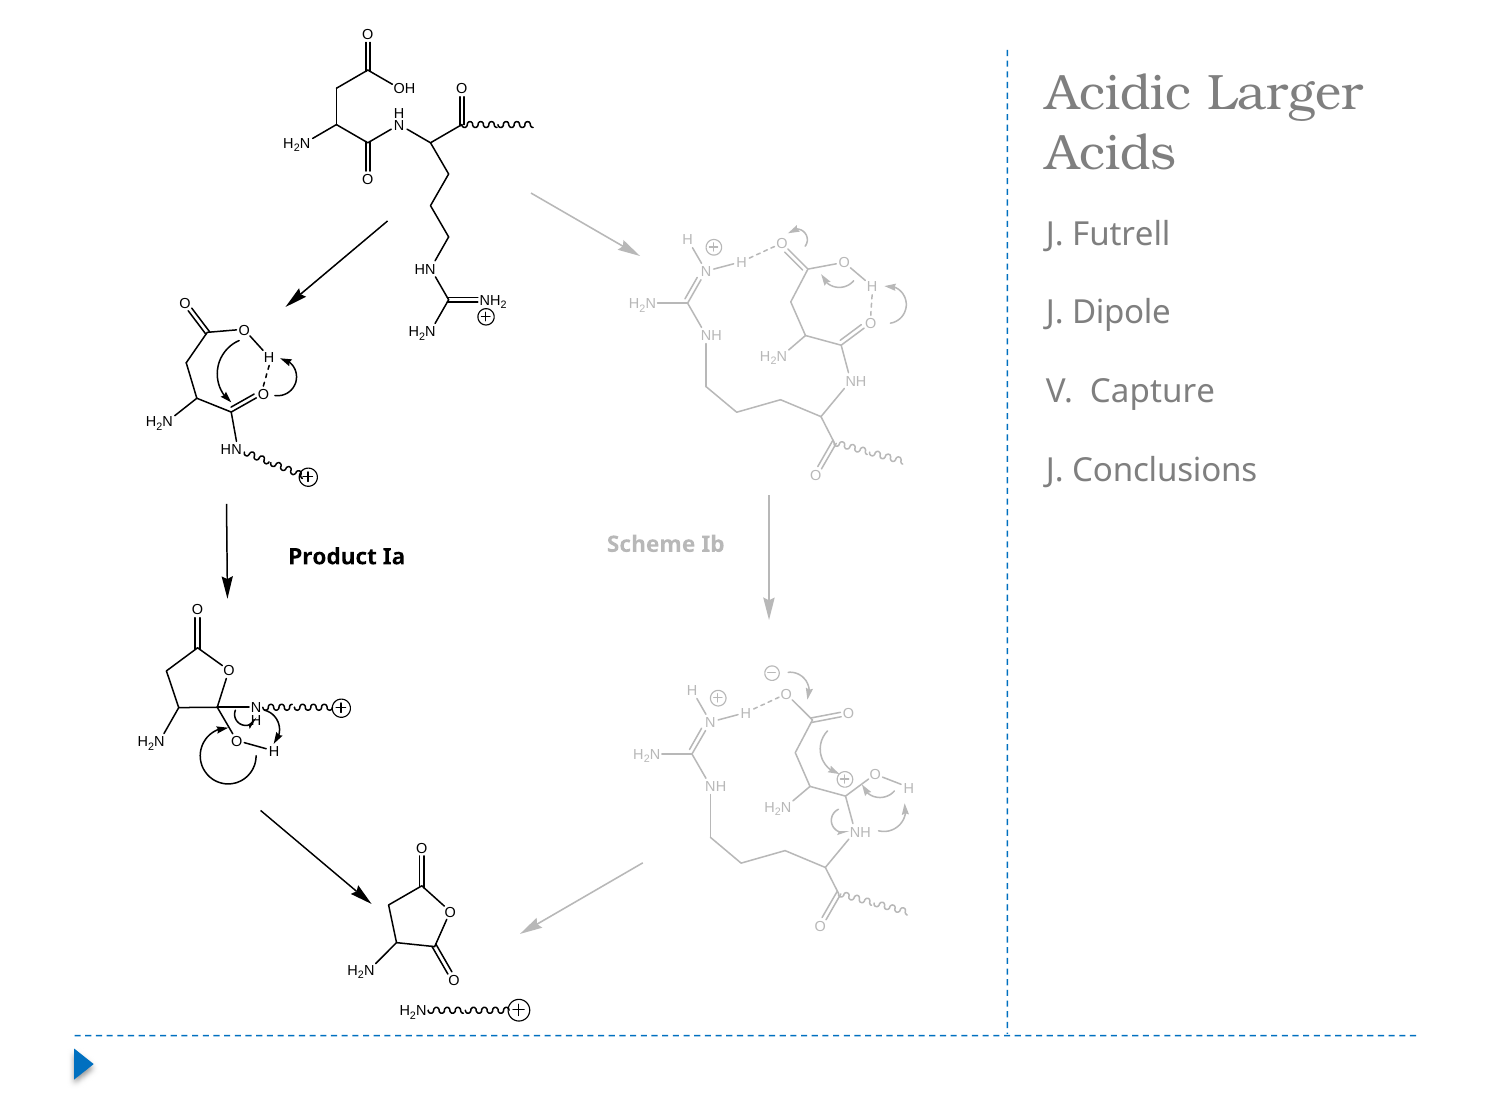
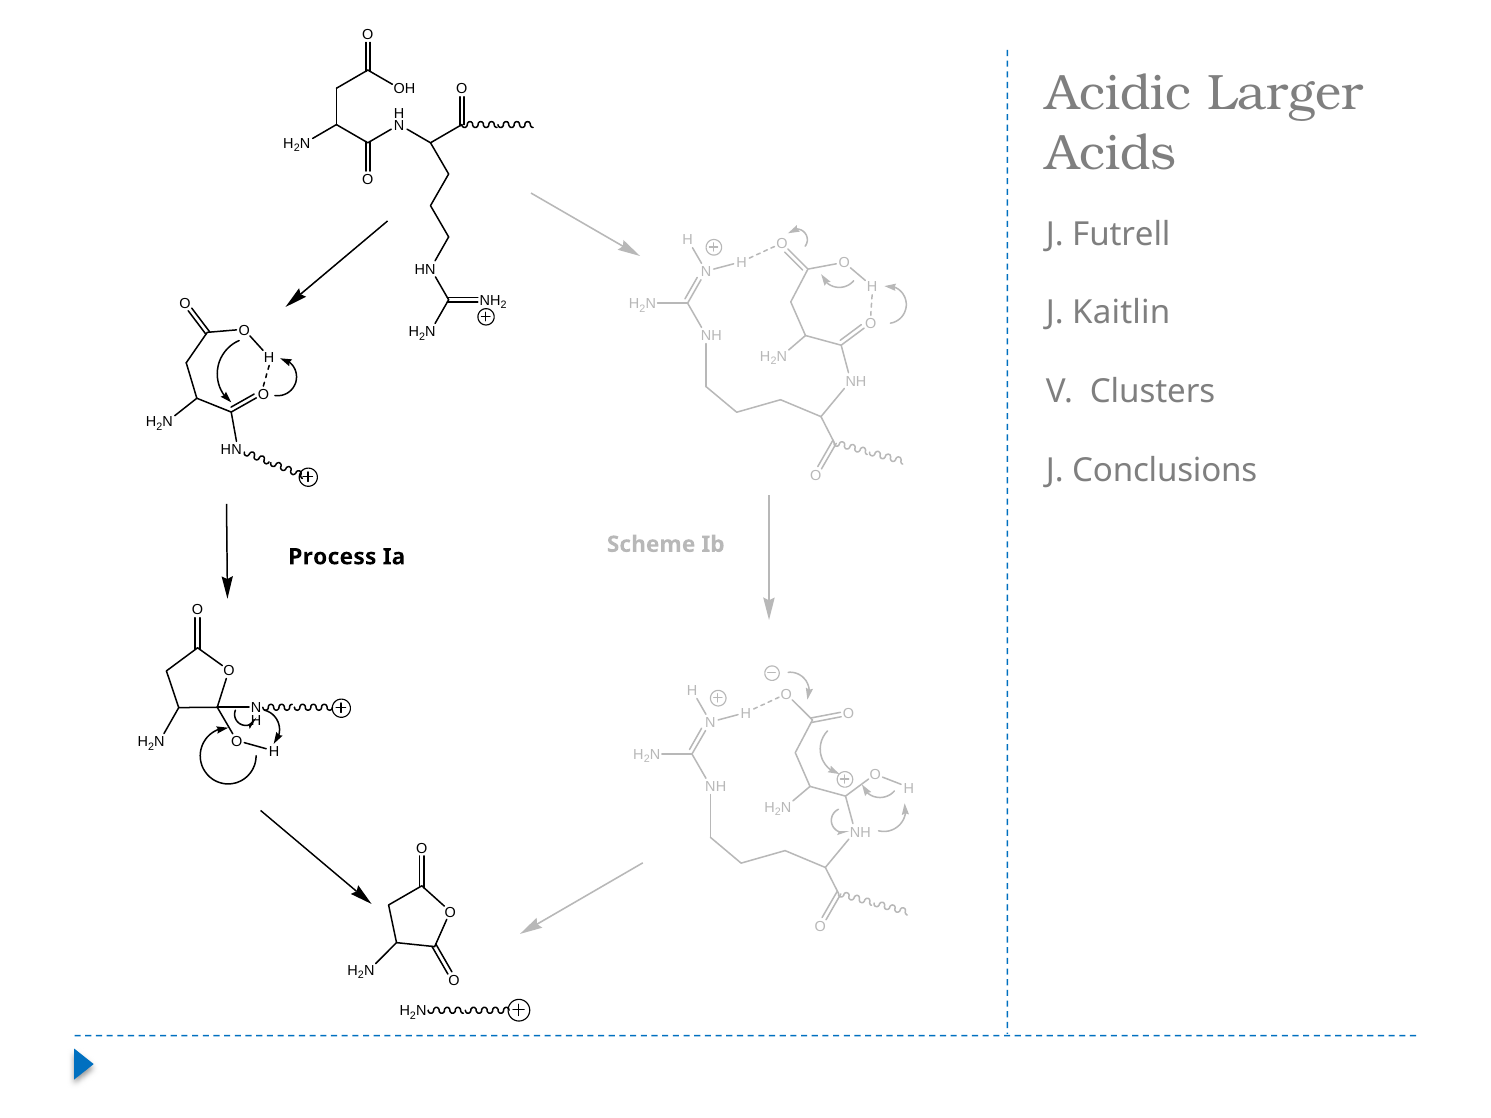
Dipole: Dipole -> Kaitlin
Capture: Capture -> Clusters
Product: Product -> Process
